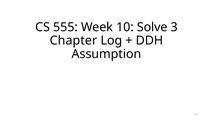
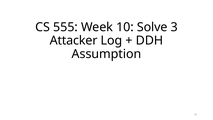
Chapter: Chapter -> Attacker
